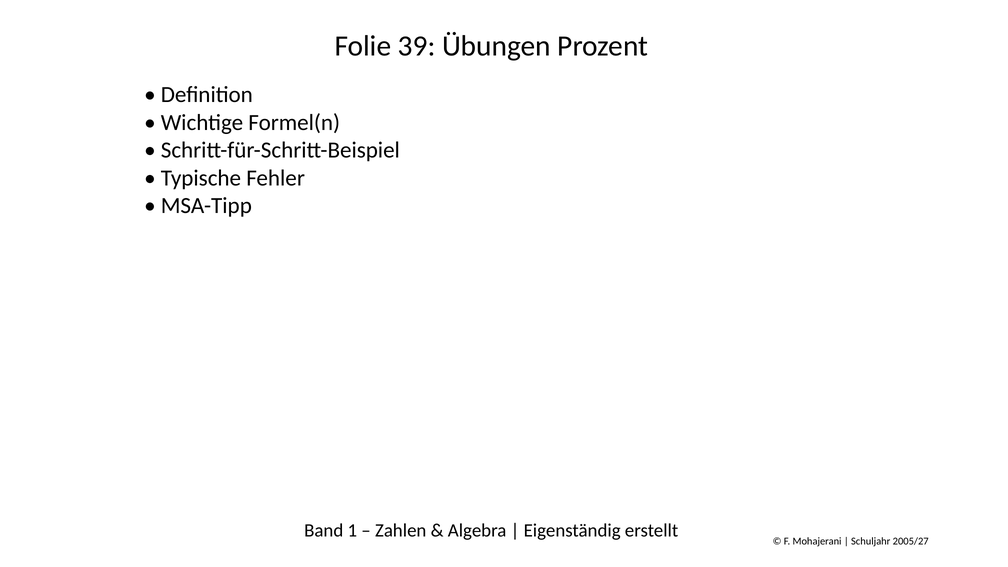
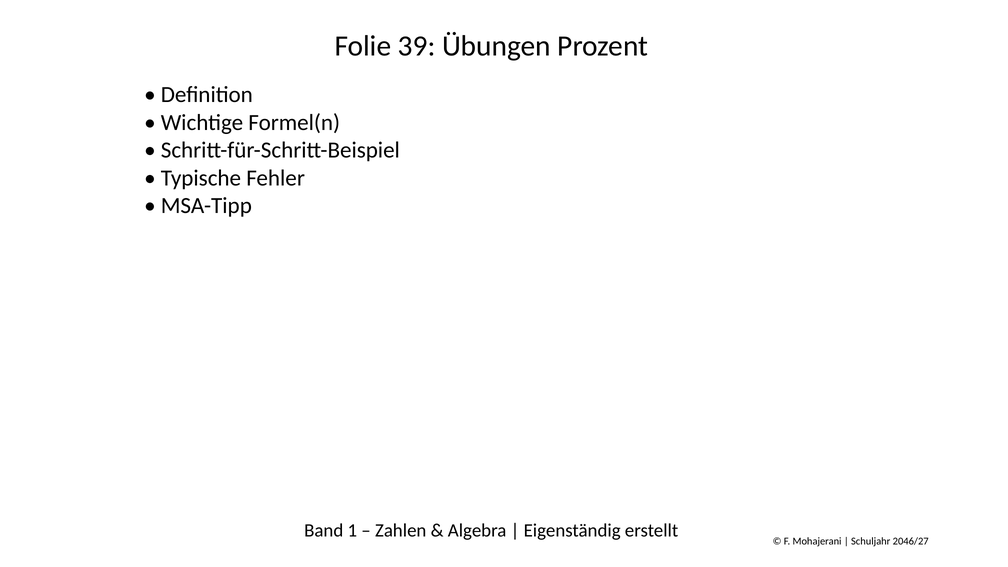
2005/27: 2005/27 -> 2046/27
